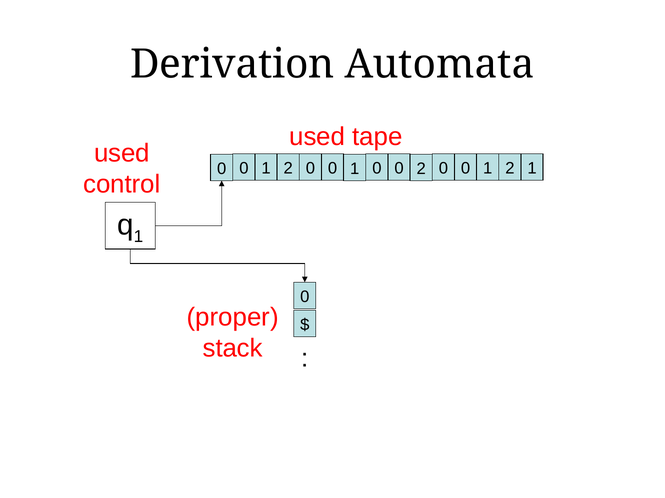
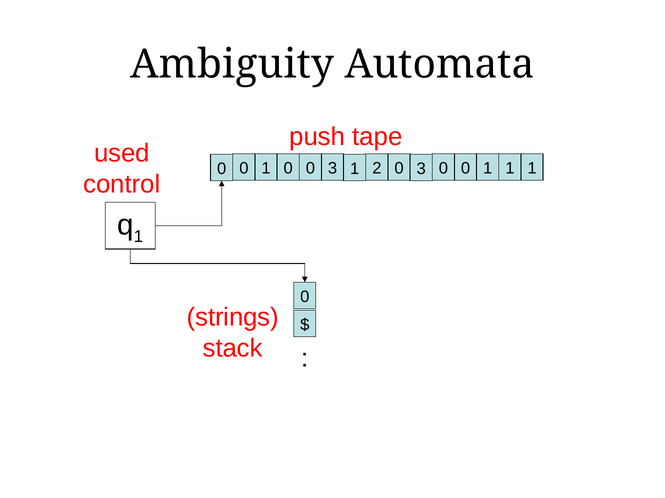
Derivation: Derivation -> Ambiguity
used at (317, 137): used -> push
2 at (288, 169): 2 -> 0
0 at (333, 169): 0 -> 3
1 0: 0 -> 2
2 at (421, 169): 2 -> 3
2 at (510, 169): 2 -> 1
proper: proper -> strings
